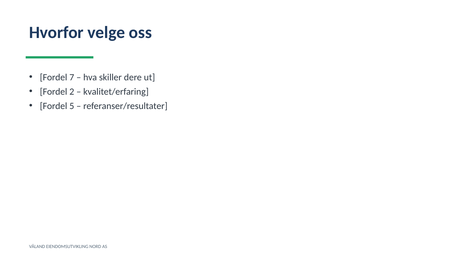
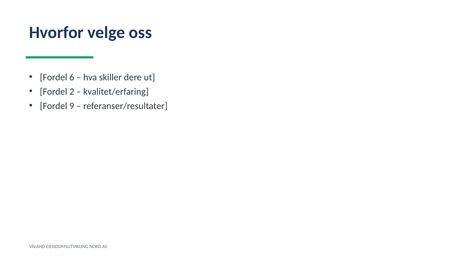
7: 7 -> 6
5: 5 -> 9
